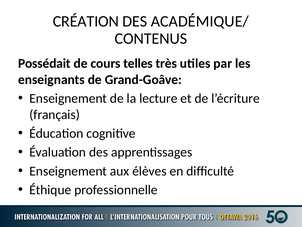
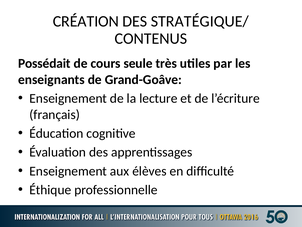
ACADÉMIQUE/: ACADÉMIQUE/ -> STRATÉGIQUE/
telles: telles -> seule
